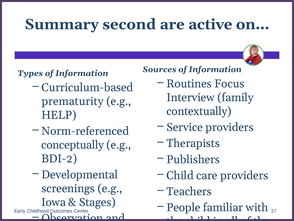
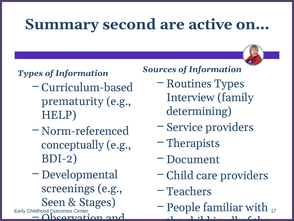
Routines Focus: Focus -> Types
contextually: contextually -> determining
Publishers: Publishers -> Document
Iowa: Iowa -> Seen
